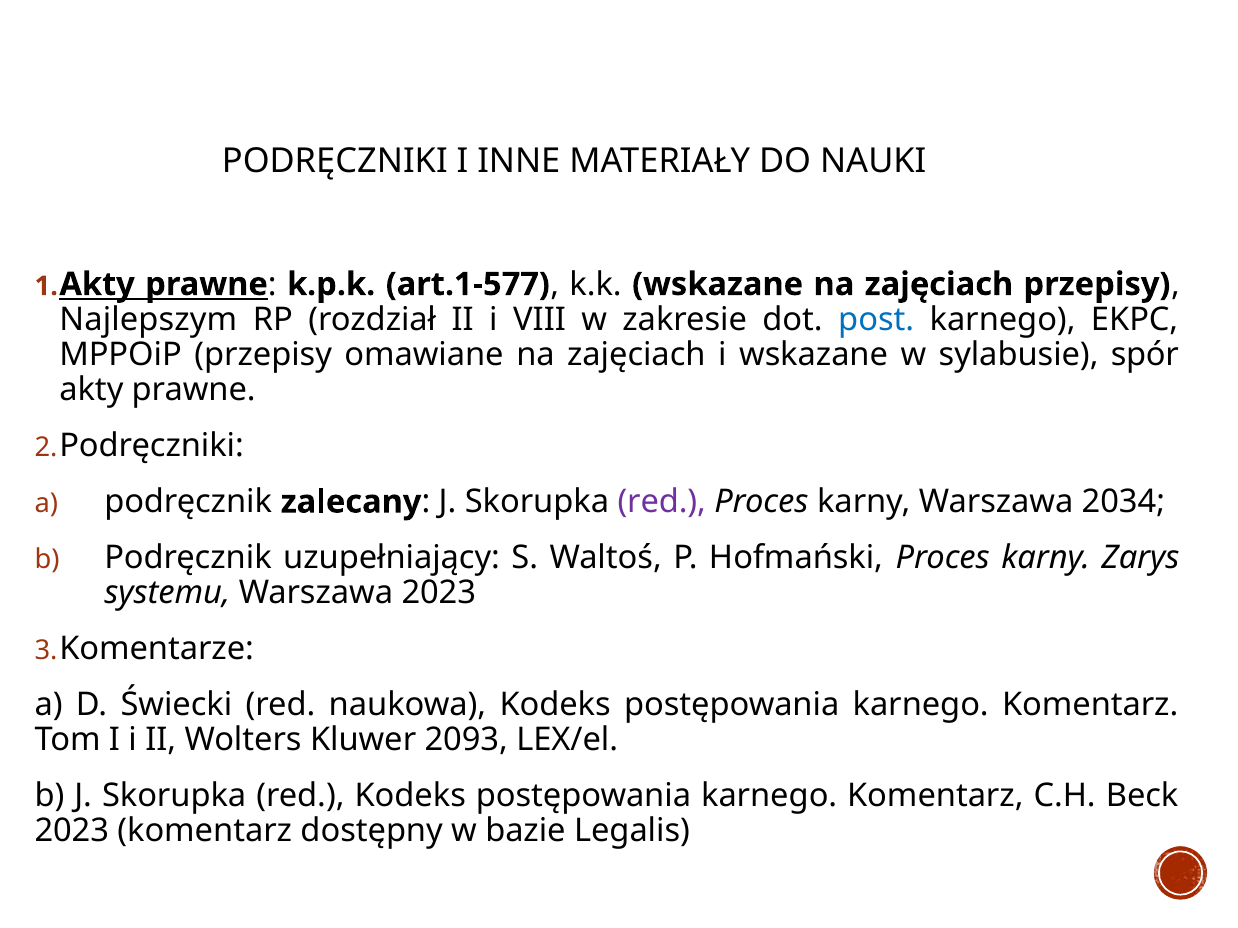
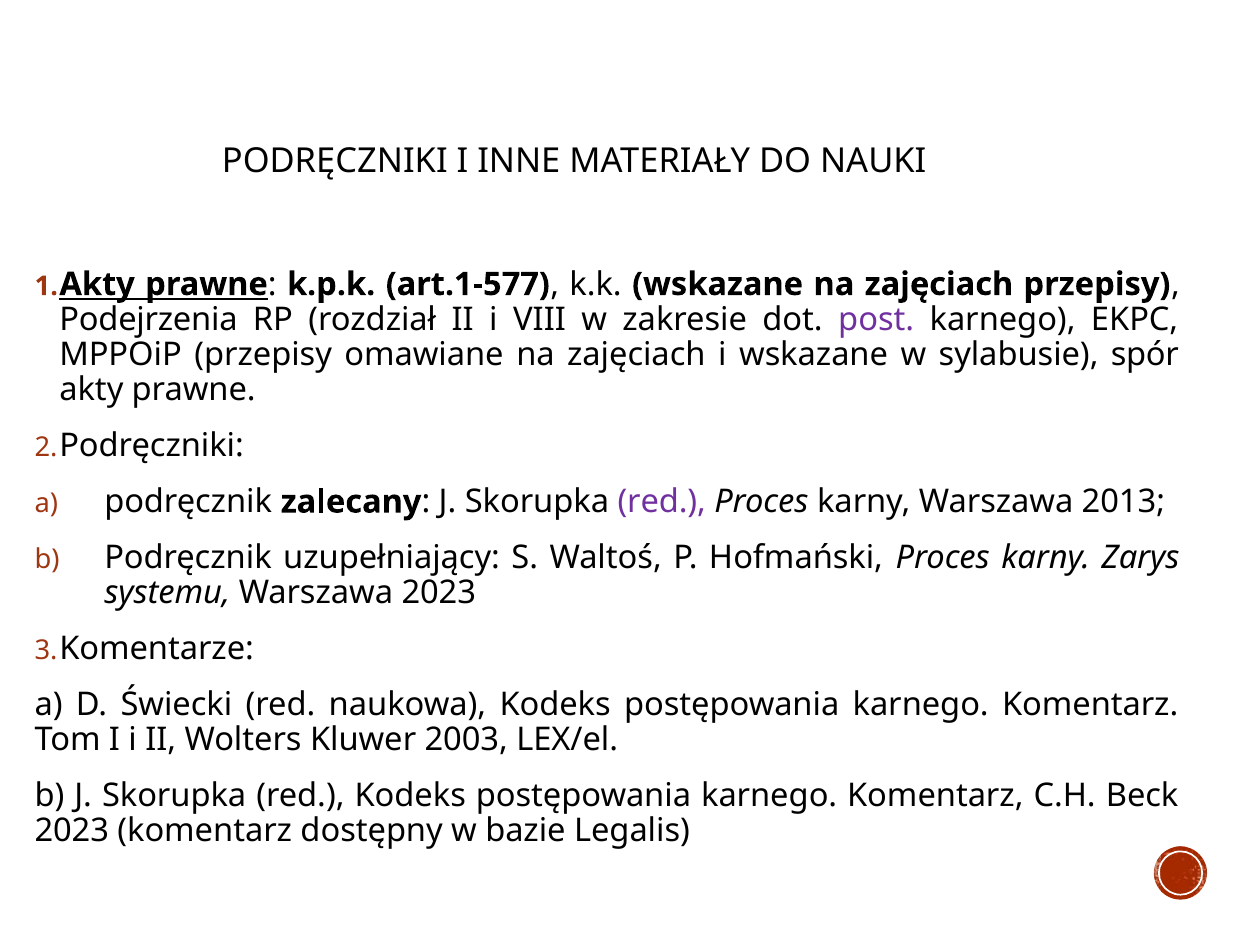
Najlepszym: Najlepszym -> Podejrzenia
post colour: blue -> purple
2034: 2034 -> 2013
2093: 2093 -> 2003
